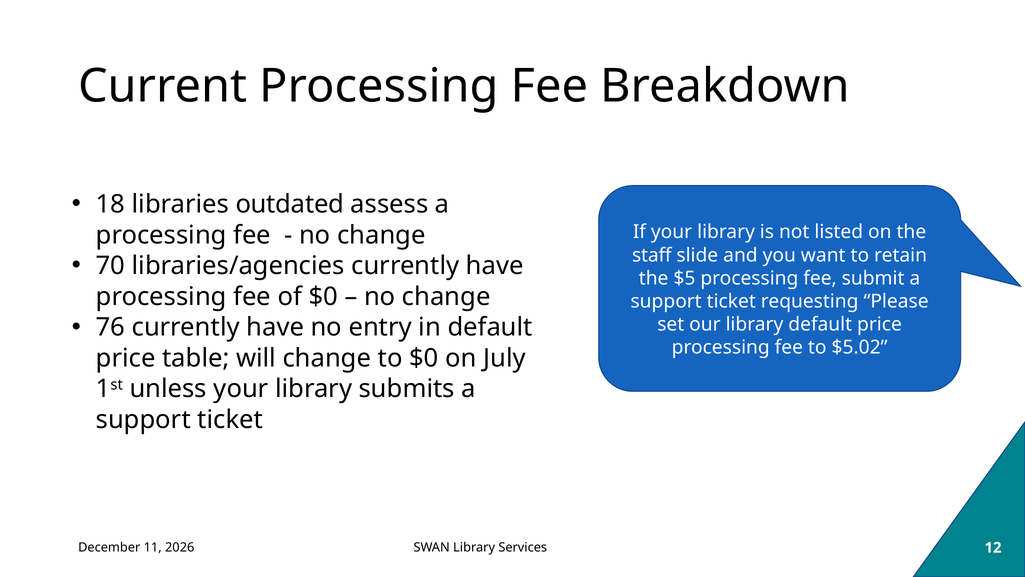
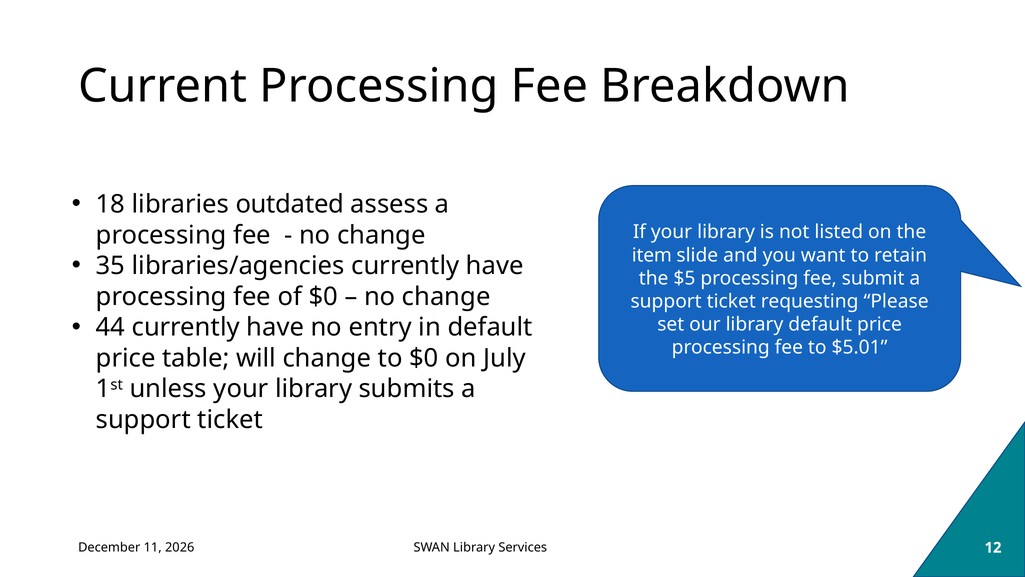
staff: staff -> item
70: 70 -> 35
76: 76 -> 44
$5.02: $5.02 -> $5.01
